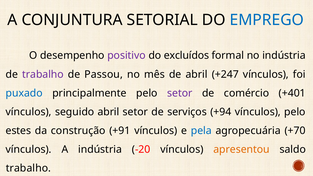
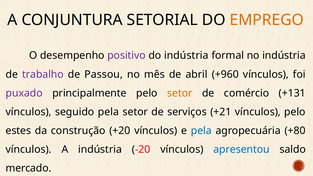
EMPREGO colour: blue -> orange
do excluídos: excluídos -> indústria
+247: +247 -> +960
puxado colour: blue -> purple
setor at (180, 93) colour: purple -> orange
+401: +401 -> +131
seguido abril: abril -> pela
+94: +94 -> +21
+91: +91 -> +20
+70: +70 -> +80
apresentou colour: orange -> blue
trabalho at (28, 168): trabalho -> mercado
